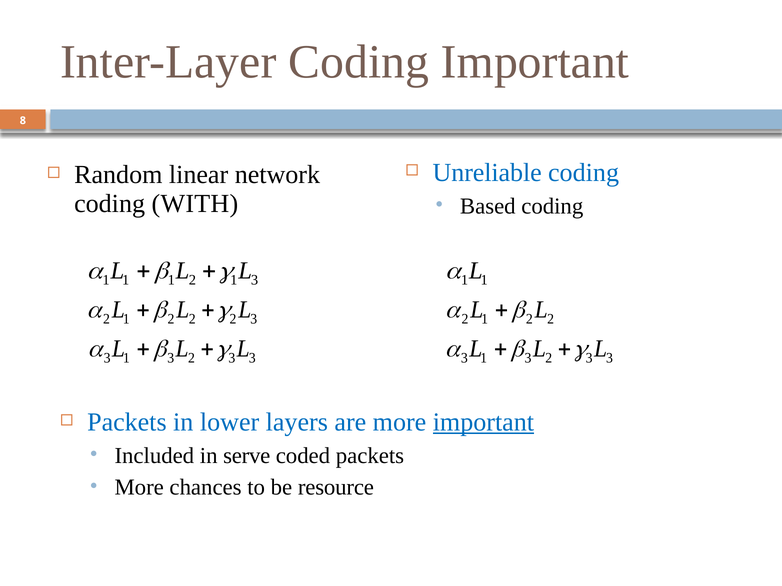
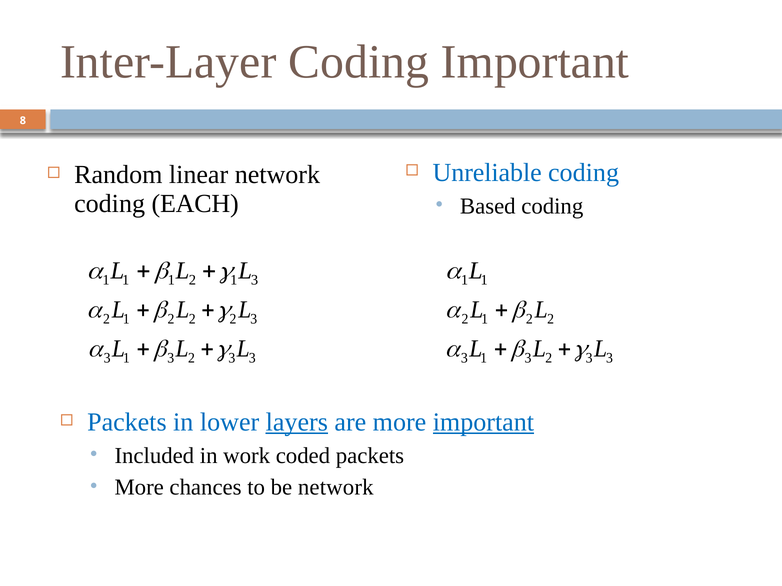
WITH: WITH -> EACH
layers underline: none -> present
serve: serve -> work
be resource: resource -> network
